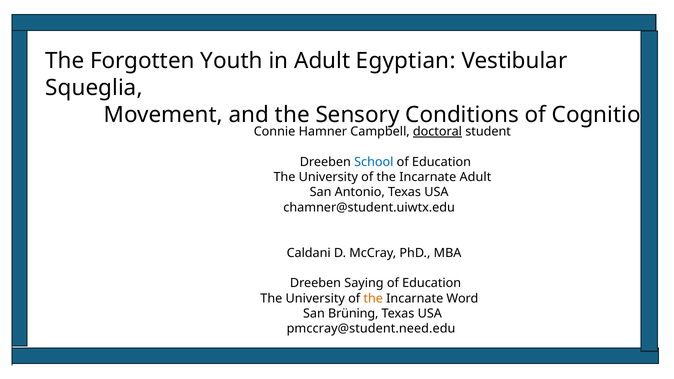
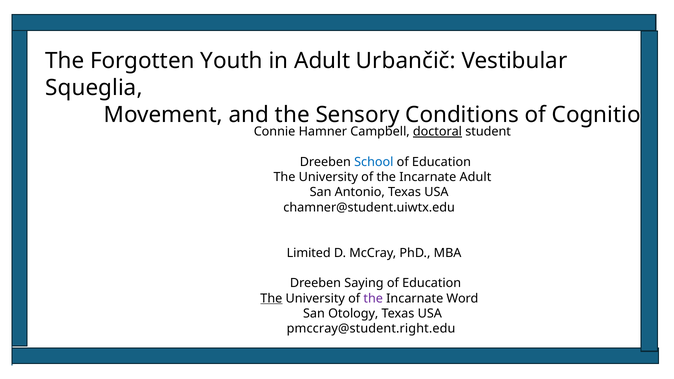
Egyptian: Egyptian -> Urbančič
Caldani: Caldani -> Limited
The at (271, 298) underline: none -> present
the at (373, 298) colour: orange -> purple
Brüning: Brüning -> Otology
pmccray@student.need.edu: pmccray@student.need.edu -> pmccray@student.right.edu
